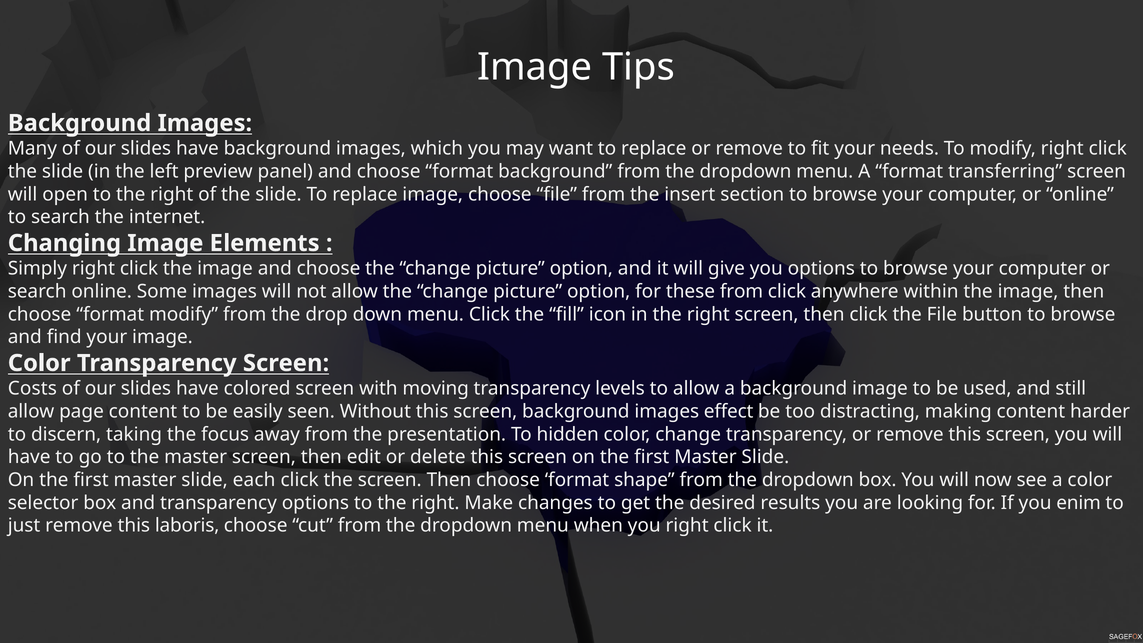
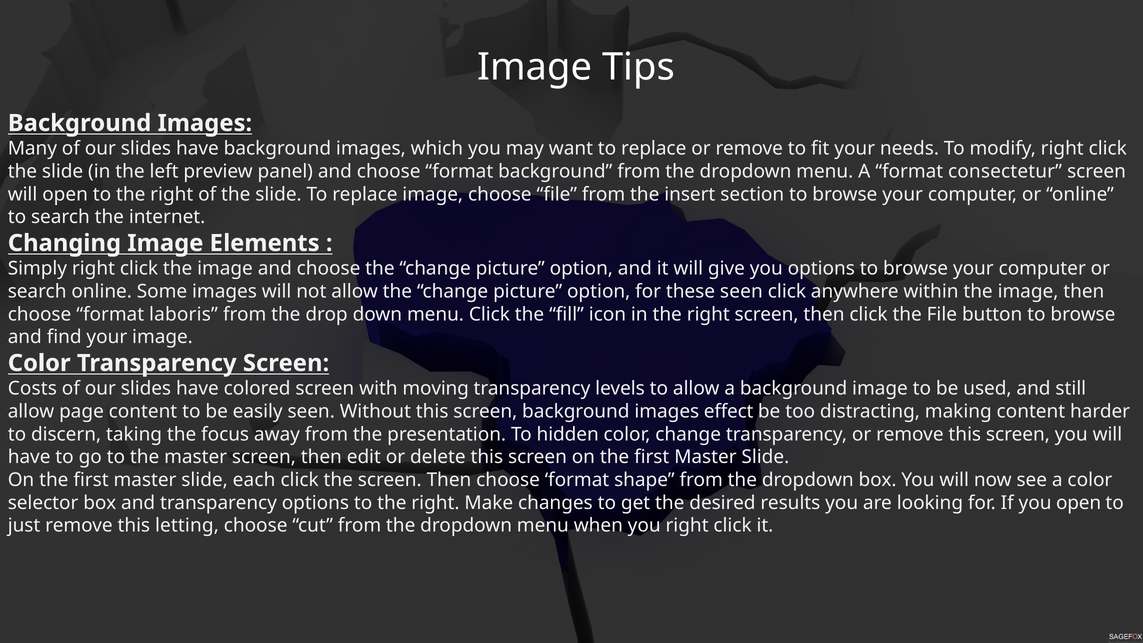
transferring: transferring -> consectetur
these from: from -> seen
format modify: modify -> laboris
you enim: enim -> open
laboris: laboris -> letting
